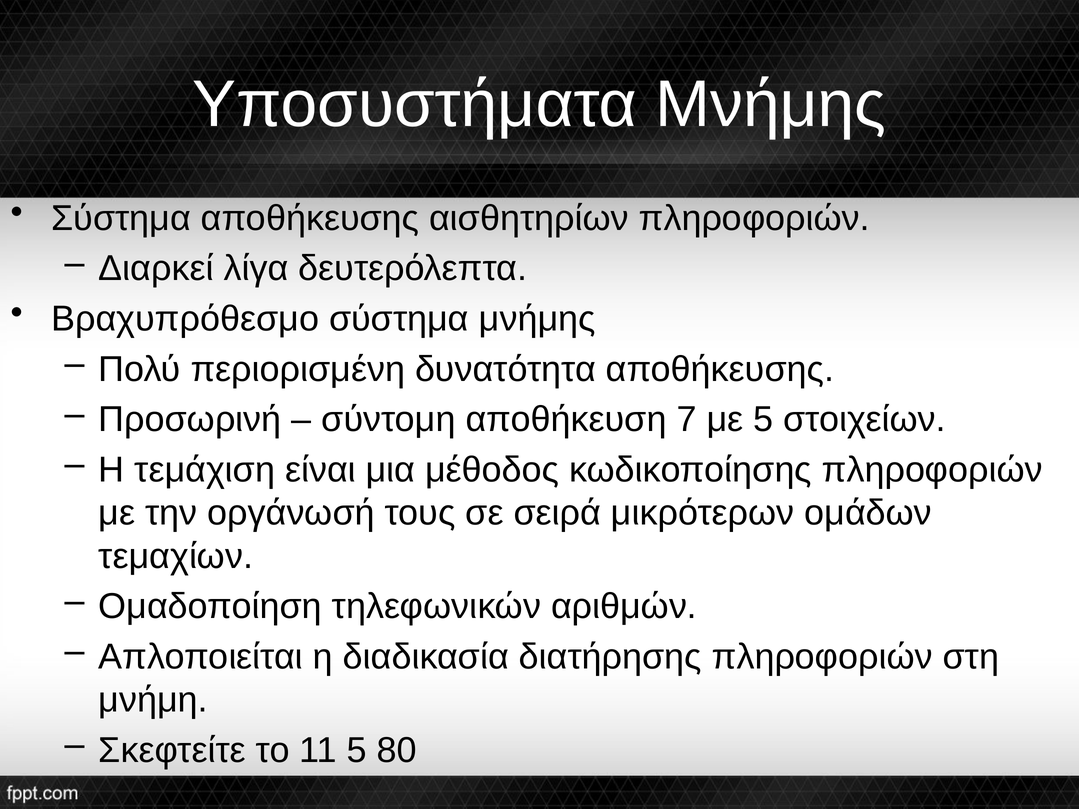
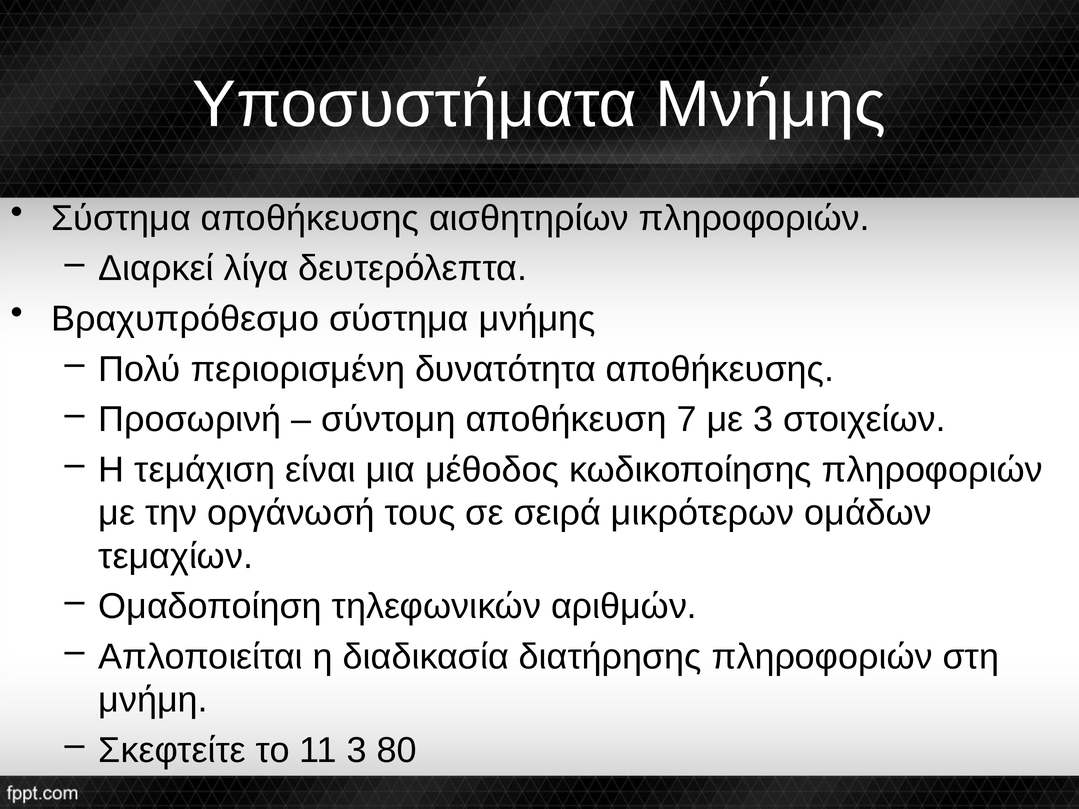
με 5: 5 -> 3
11 5: 5 -> 3
